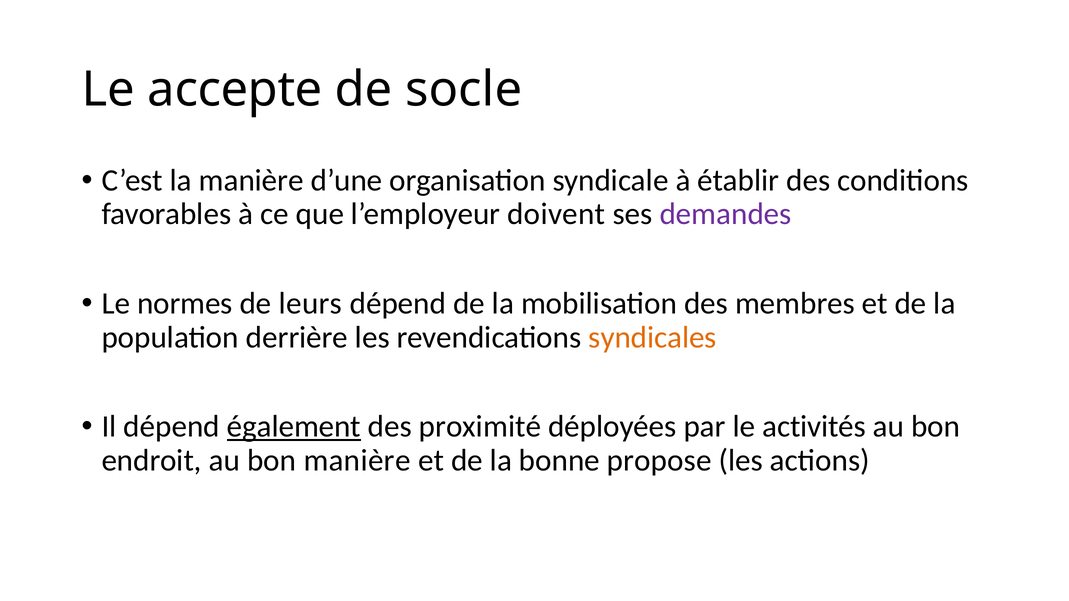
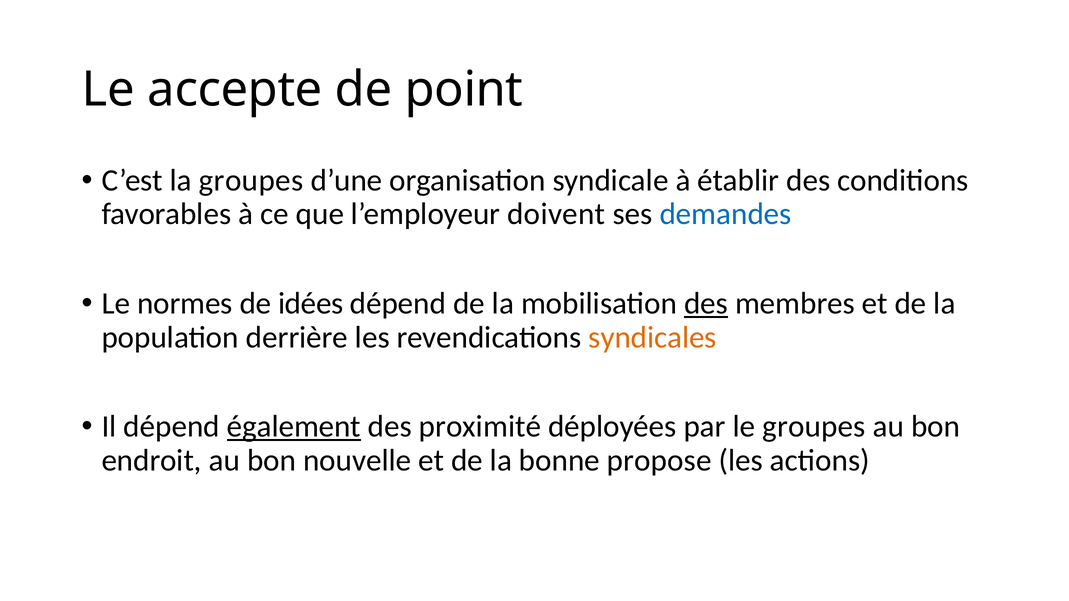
socle: socle -> point
la manière: manière -> groupes
demandes colour: purple -> blue
leurs: leurs -> idées
des at (706, 304) underline: none -> present
le activités: activités -> groupes
bon manière: manière -> nouvelle
